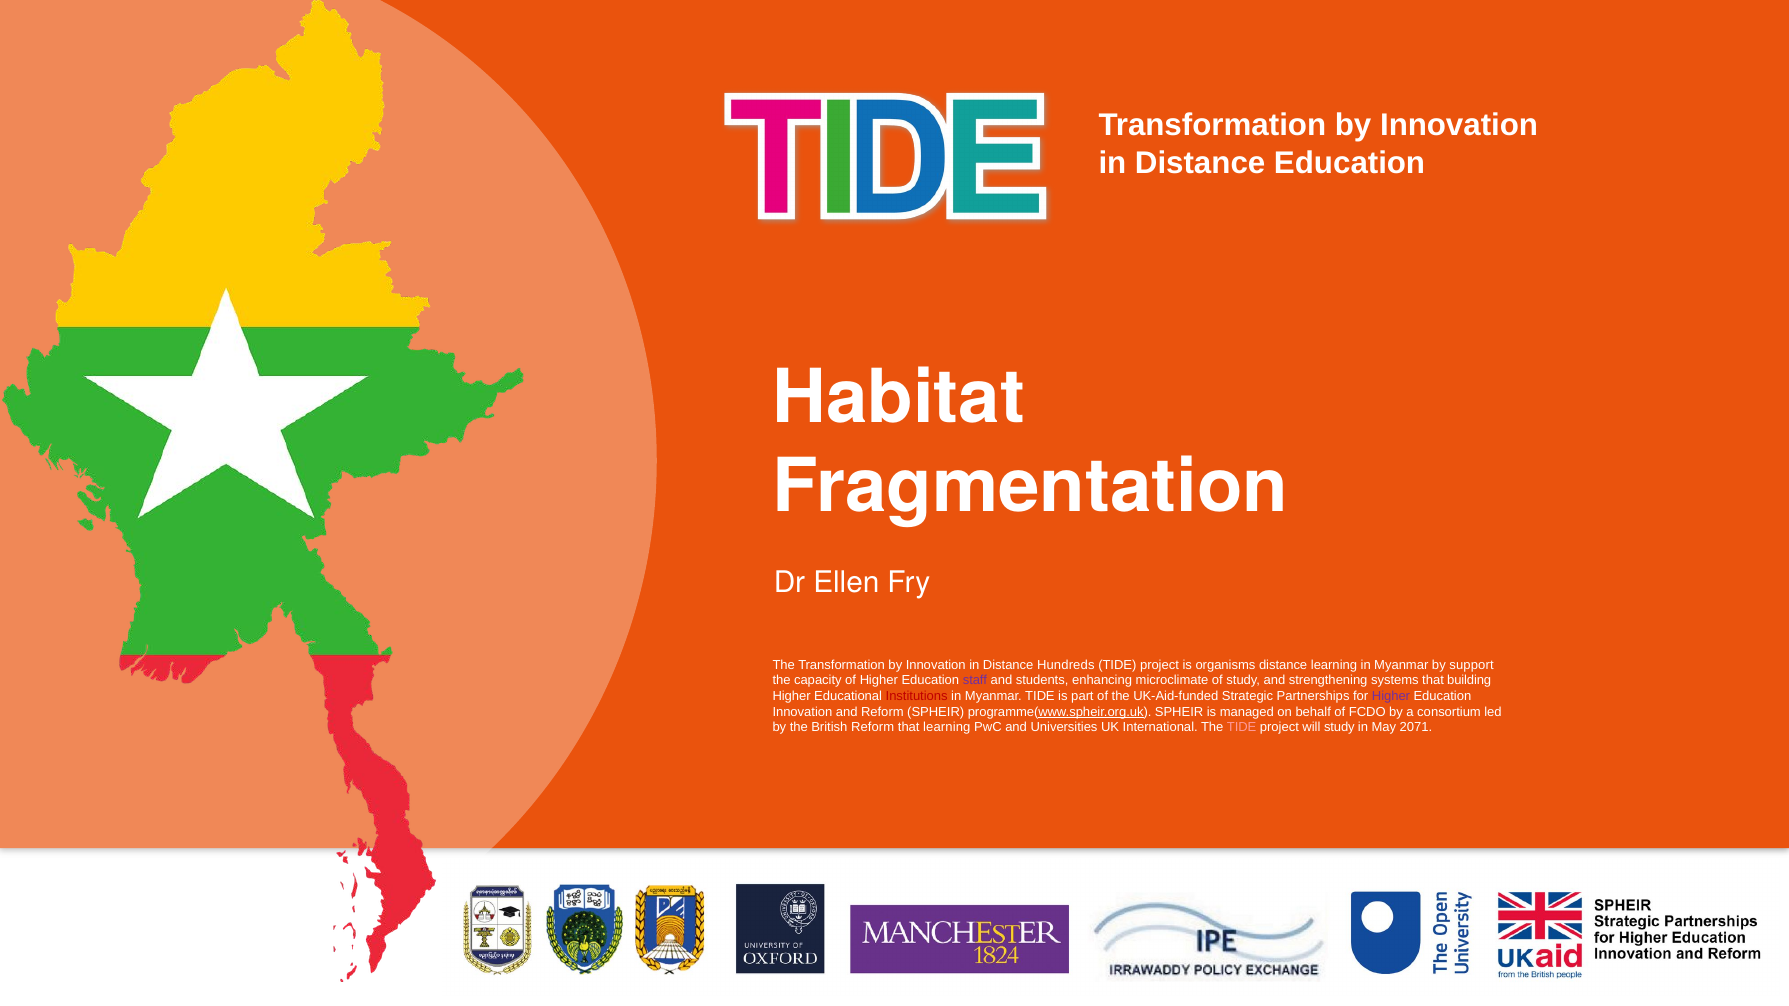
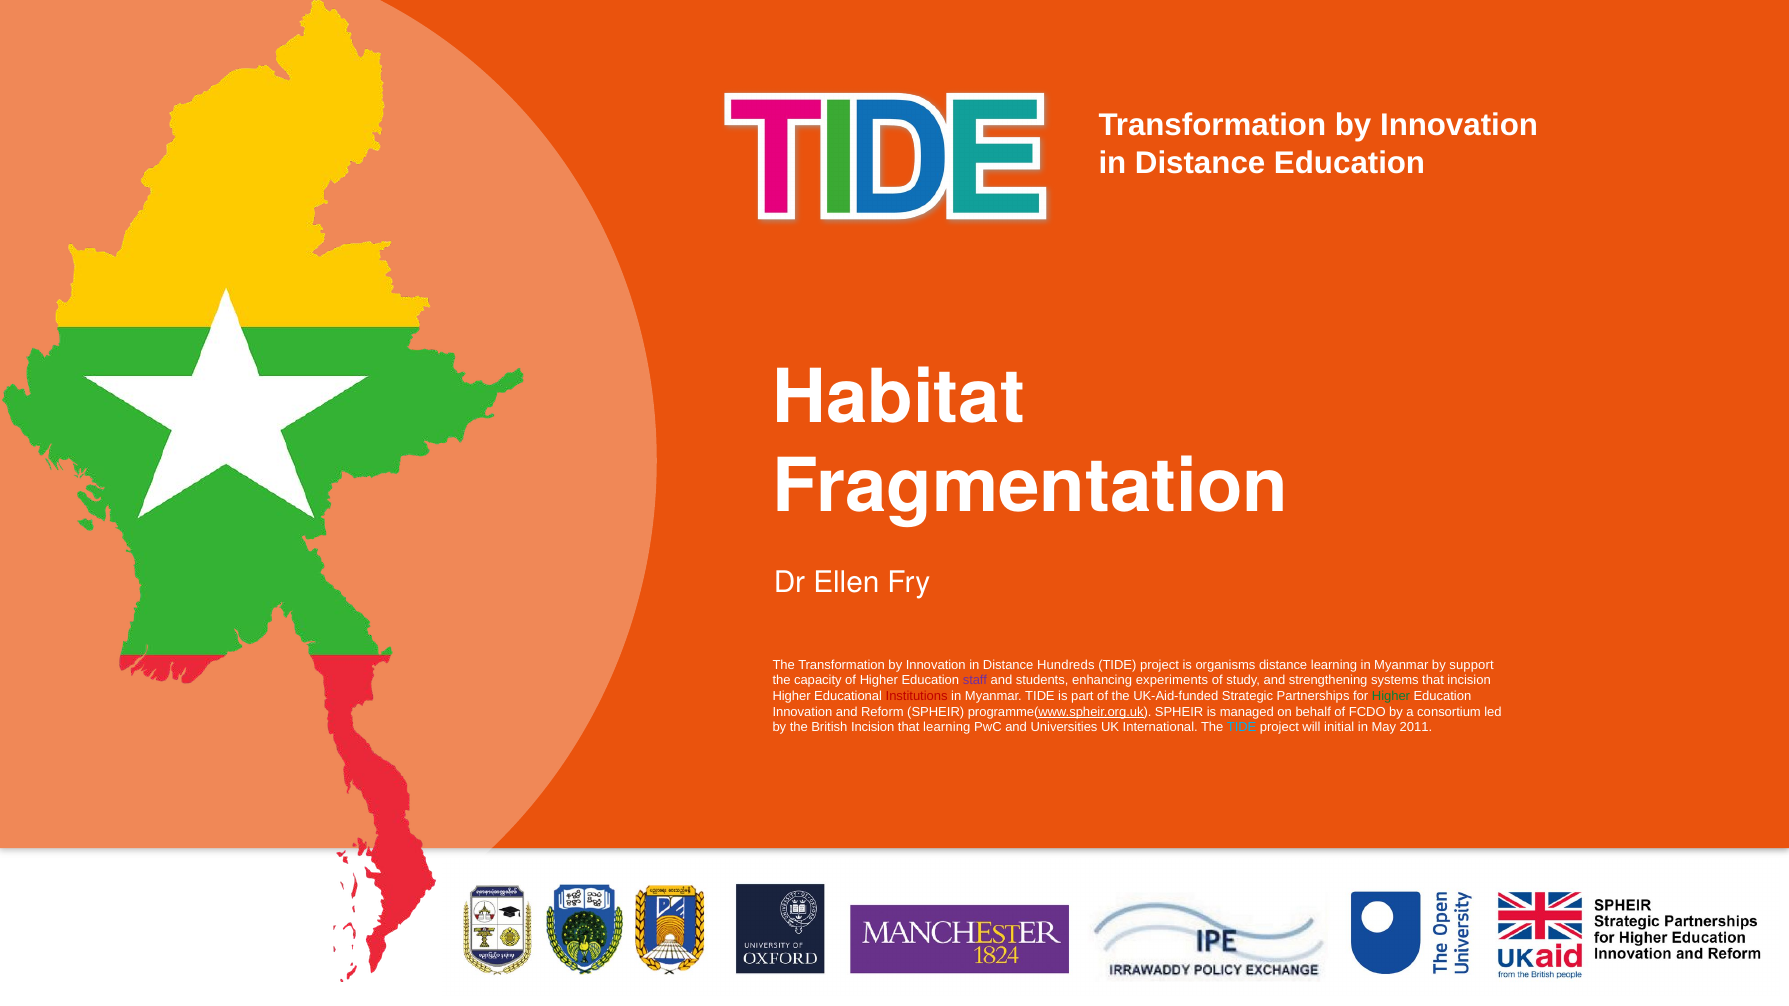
microclimate: microclimate -> experiments
that building: building -> incision
Higher at (1391, 697) colour: purple -> green
British Reform: Reform -> Incision
TIDE at (1242, 728) colour: pink -> light blue
will study: study -> initial
2071: 2071 -> 2011
